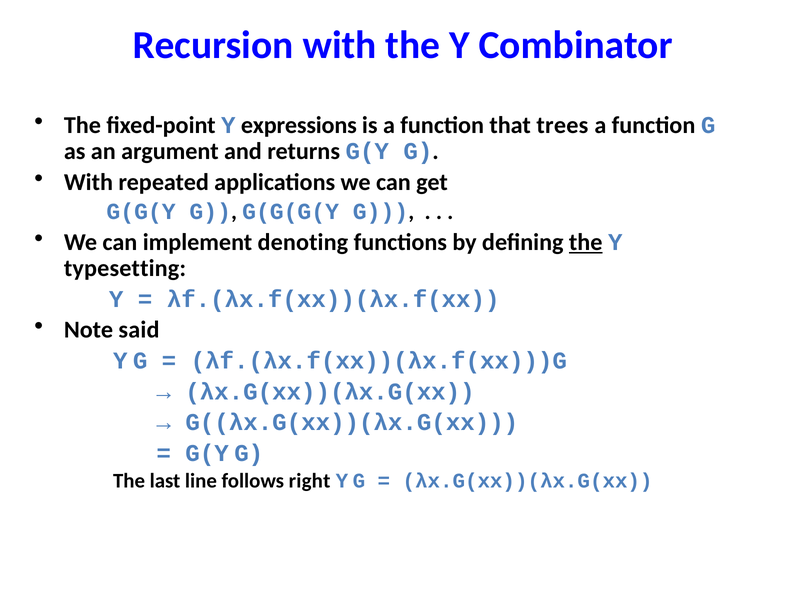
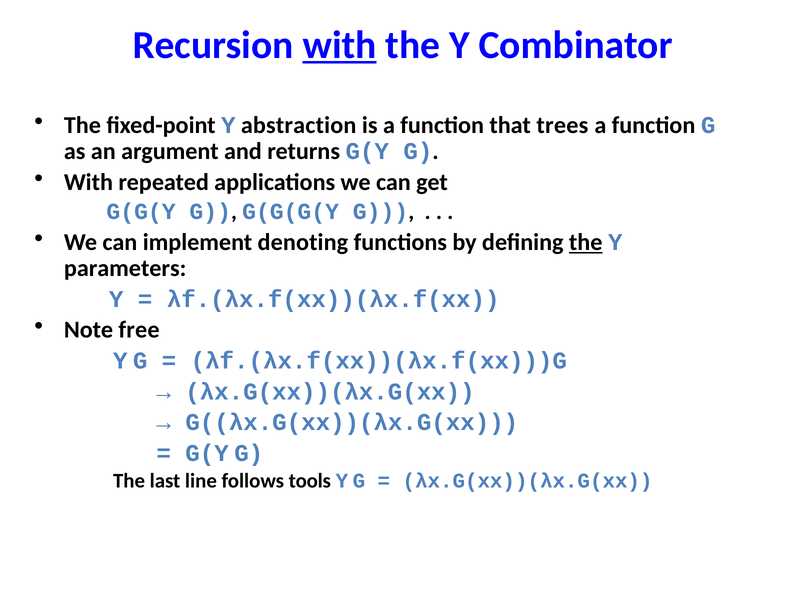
with at (340, 45) underline: none -> present
expressions: expressions -> abstraction
typesetting: typesetting -> parameters
said: said -> free
right: right -> tools
